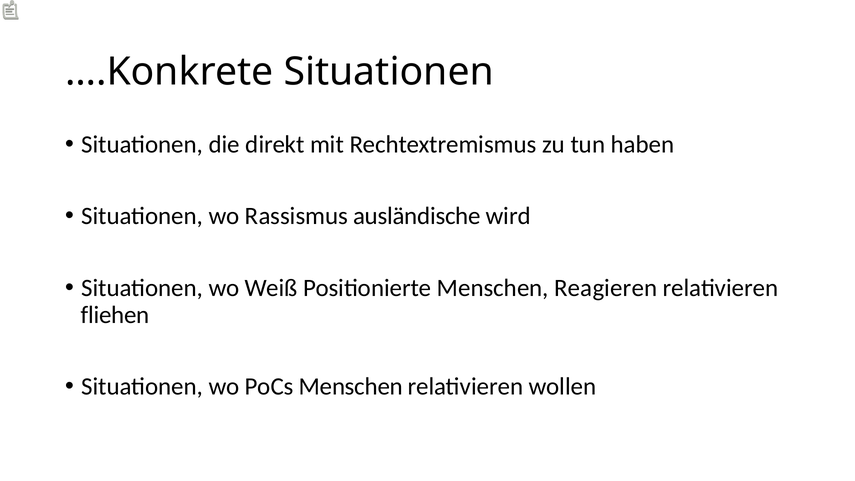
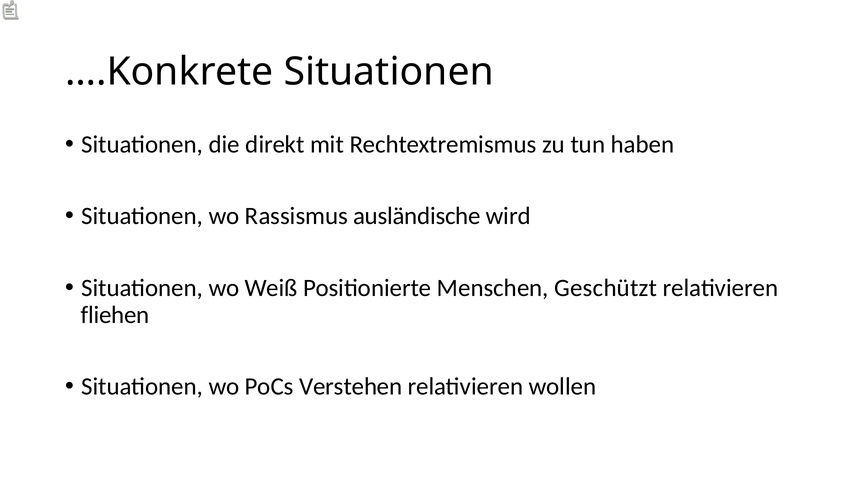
Reagieren: Reagieren -> Geschützt
PoCs Menschen: Menschen -> Verstehen
